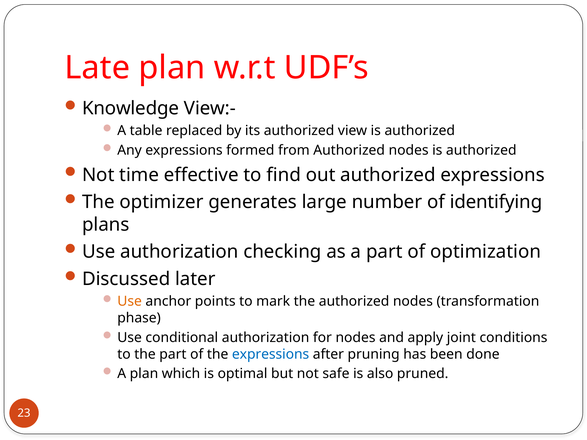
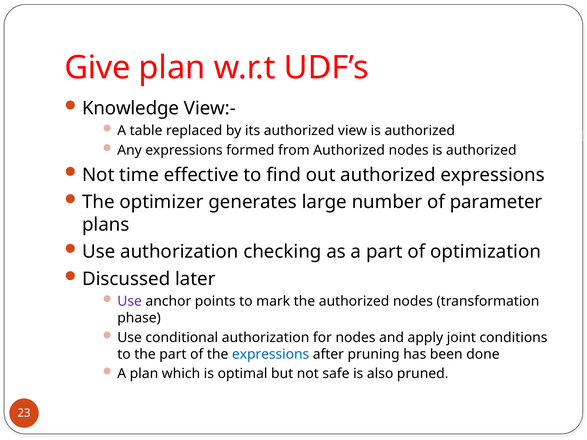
Late: Late -> Give
identifying: identifying -> parameter
Use at (130, 301) colour: orange -> purple
